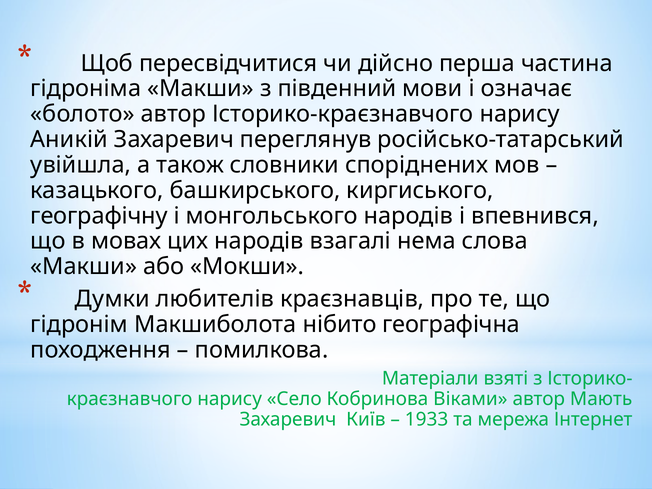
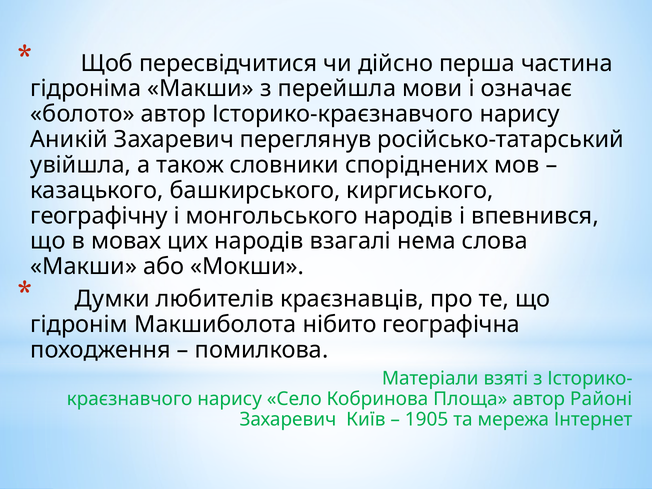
південний: південний -> перейшла
Віками: Віками -> Площа
Мають: Мають -> Районі
1933: 1933 -> 1905
